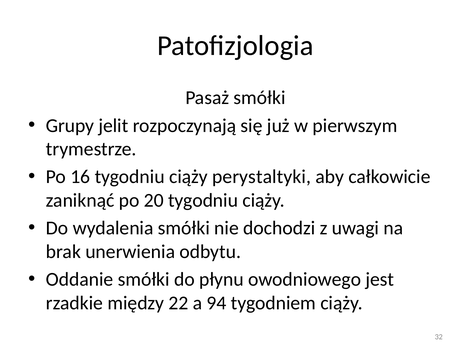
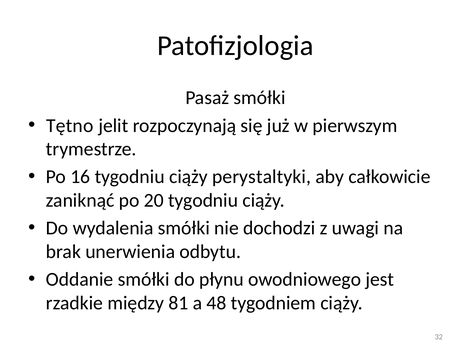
Grupy: Grupy -> Tętno
22: 22 -> 81
94: 94 -> 48
